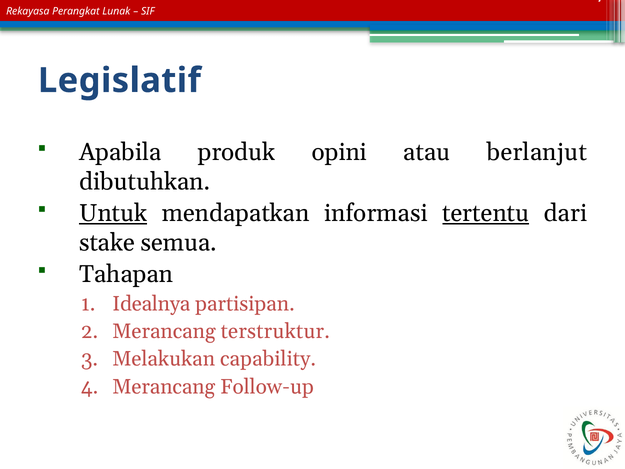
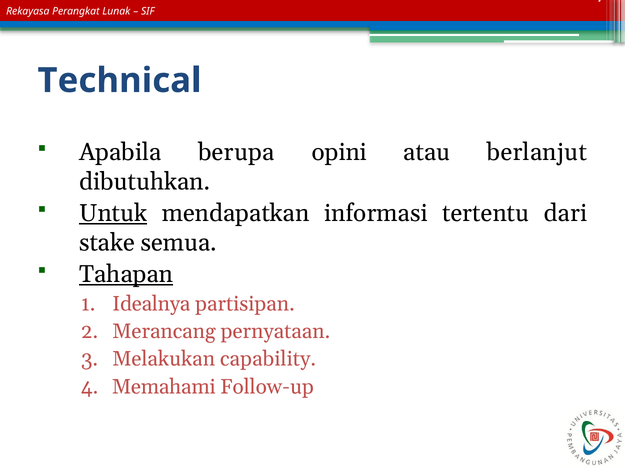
Legislatif: Legislatif -> Technical
produk: produk -> berupa
tertentu underline: present -> none
Tahapan underline: none -> present
terstruktur: terstruktur -> pernyataan
Merancang at (164, 386): Merancang -> Memahami
